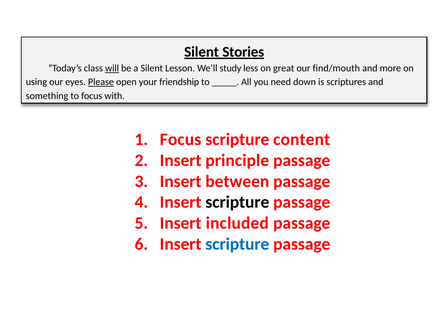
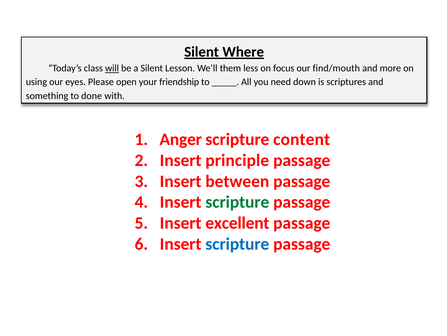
Stories: Stories -> Where
study: study -> them
great: great -> focus
Please underline: present -> none
to focus: focus -> done
Focus at (181, 139): Focus -> Anger
scripture at (237, 202) colour: black -> green
included: included -> excellent
